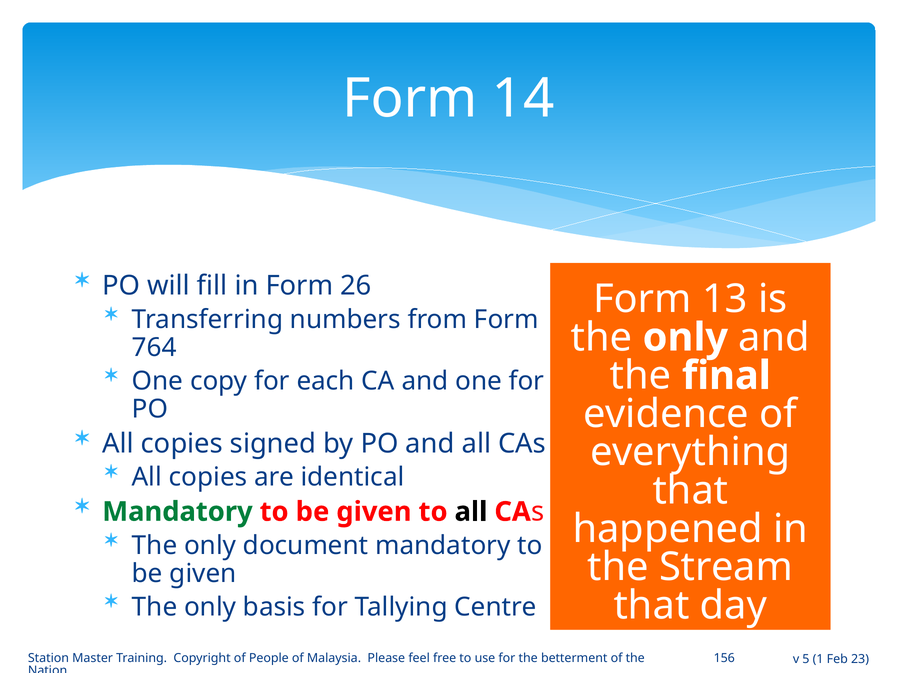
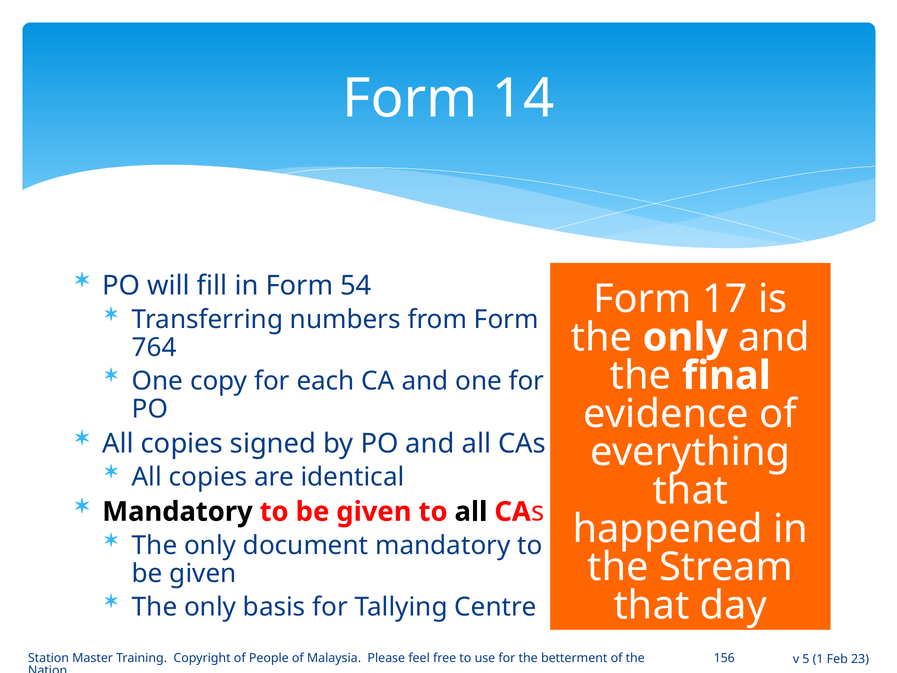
26: 26 -> 54
13: 13 -> 17
Mandatory at (177, 512) colour: green -> black
